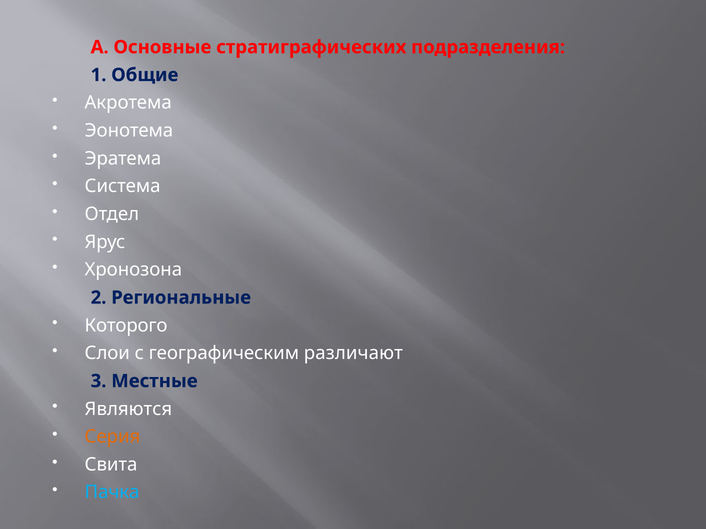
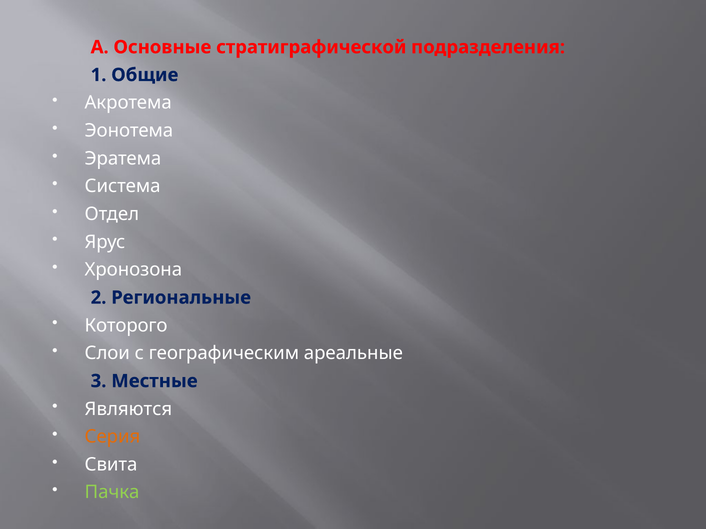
стратиграфических: стратиграфических -> стратиграфической
различают: различают -> ареальные
Пачка colour: light blue -> light green
